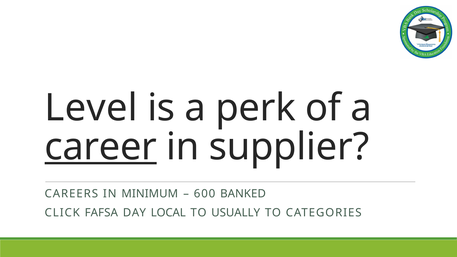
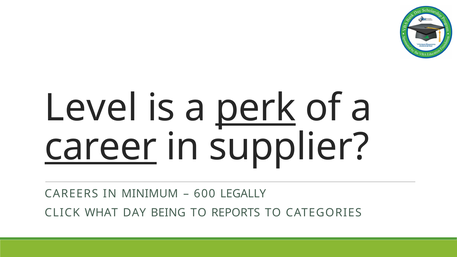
perk underline: none -> present
BANKED: BANKED -> LEGALLY
FAFSA: FAFSA -> WHAT
LOCAL: LOCAL -> BEING
USUALLY: USUALLY -> REPORTS
